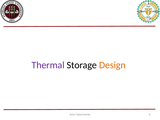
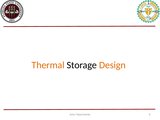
Thermal colour: purple -> orange
